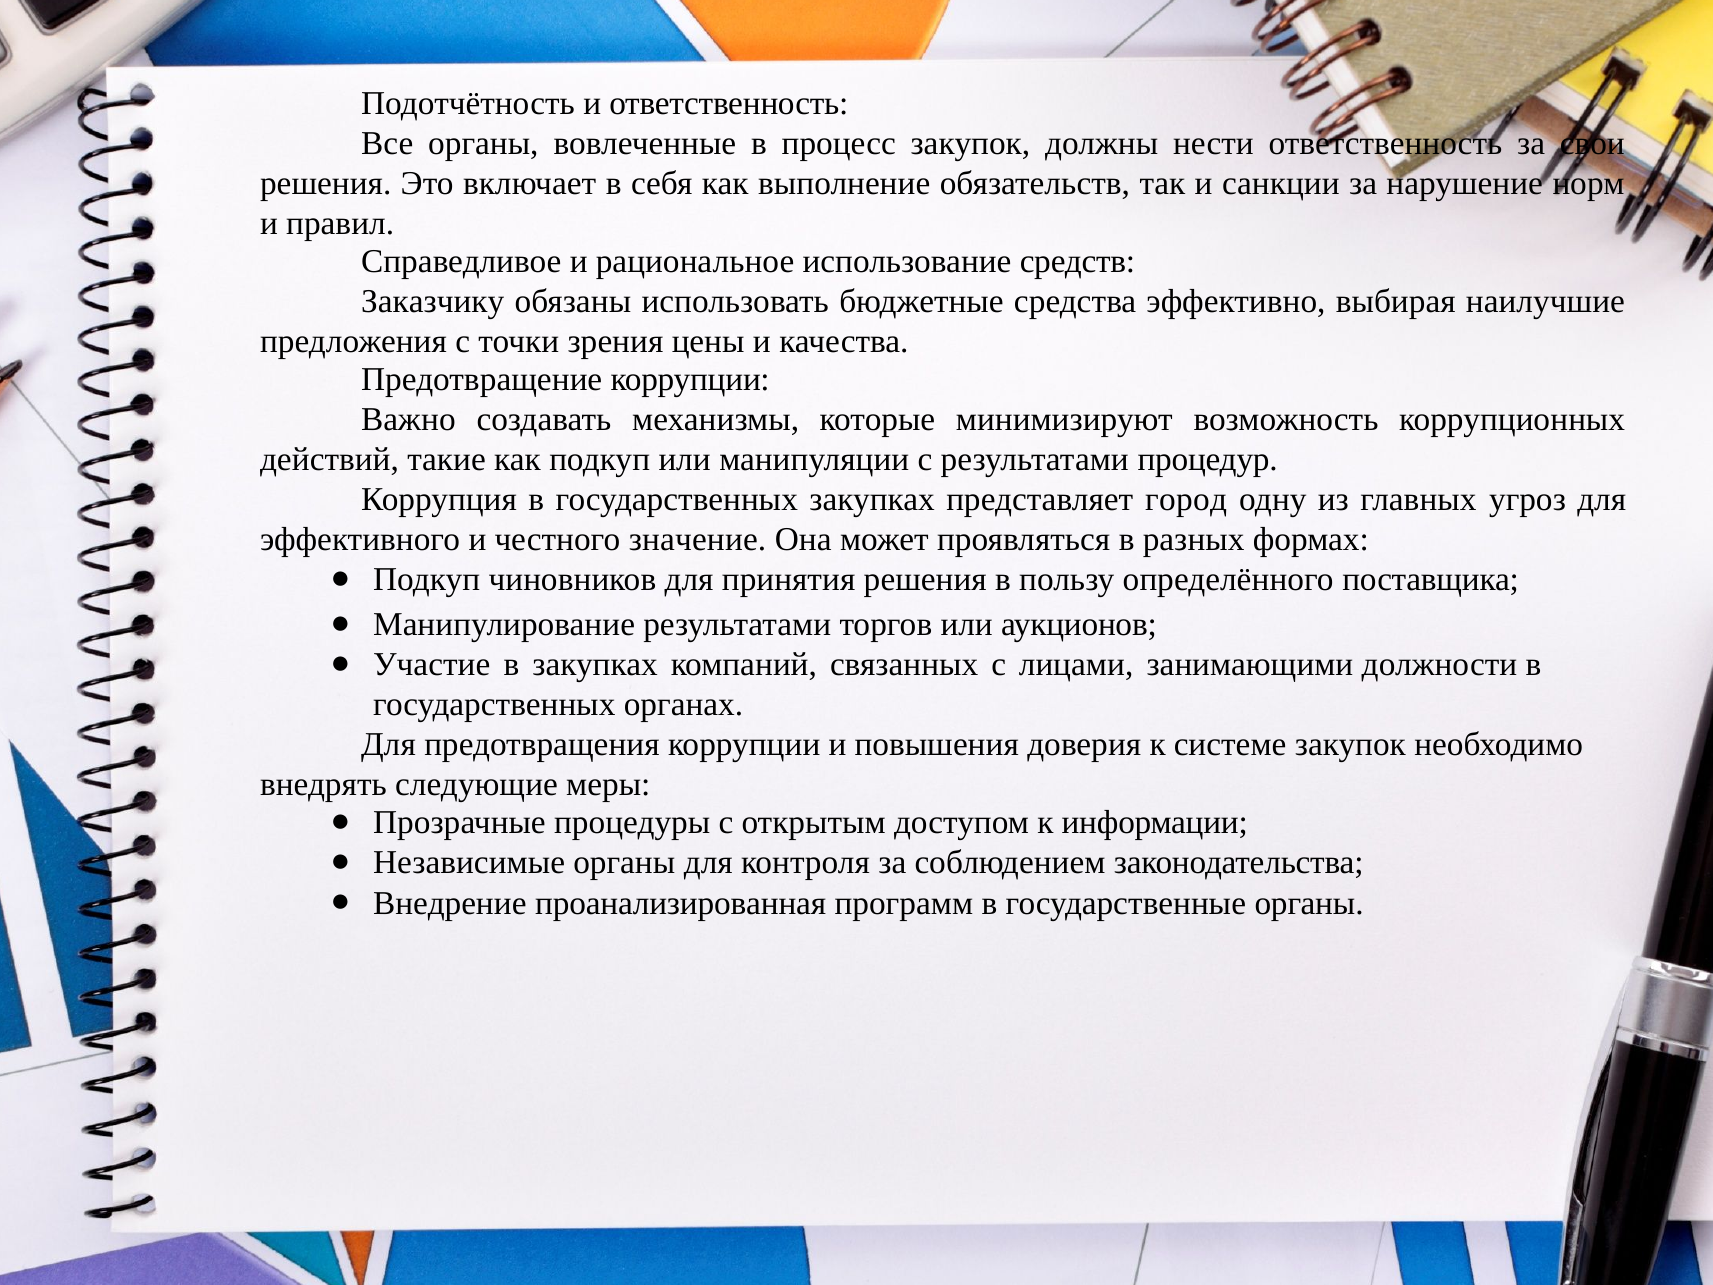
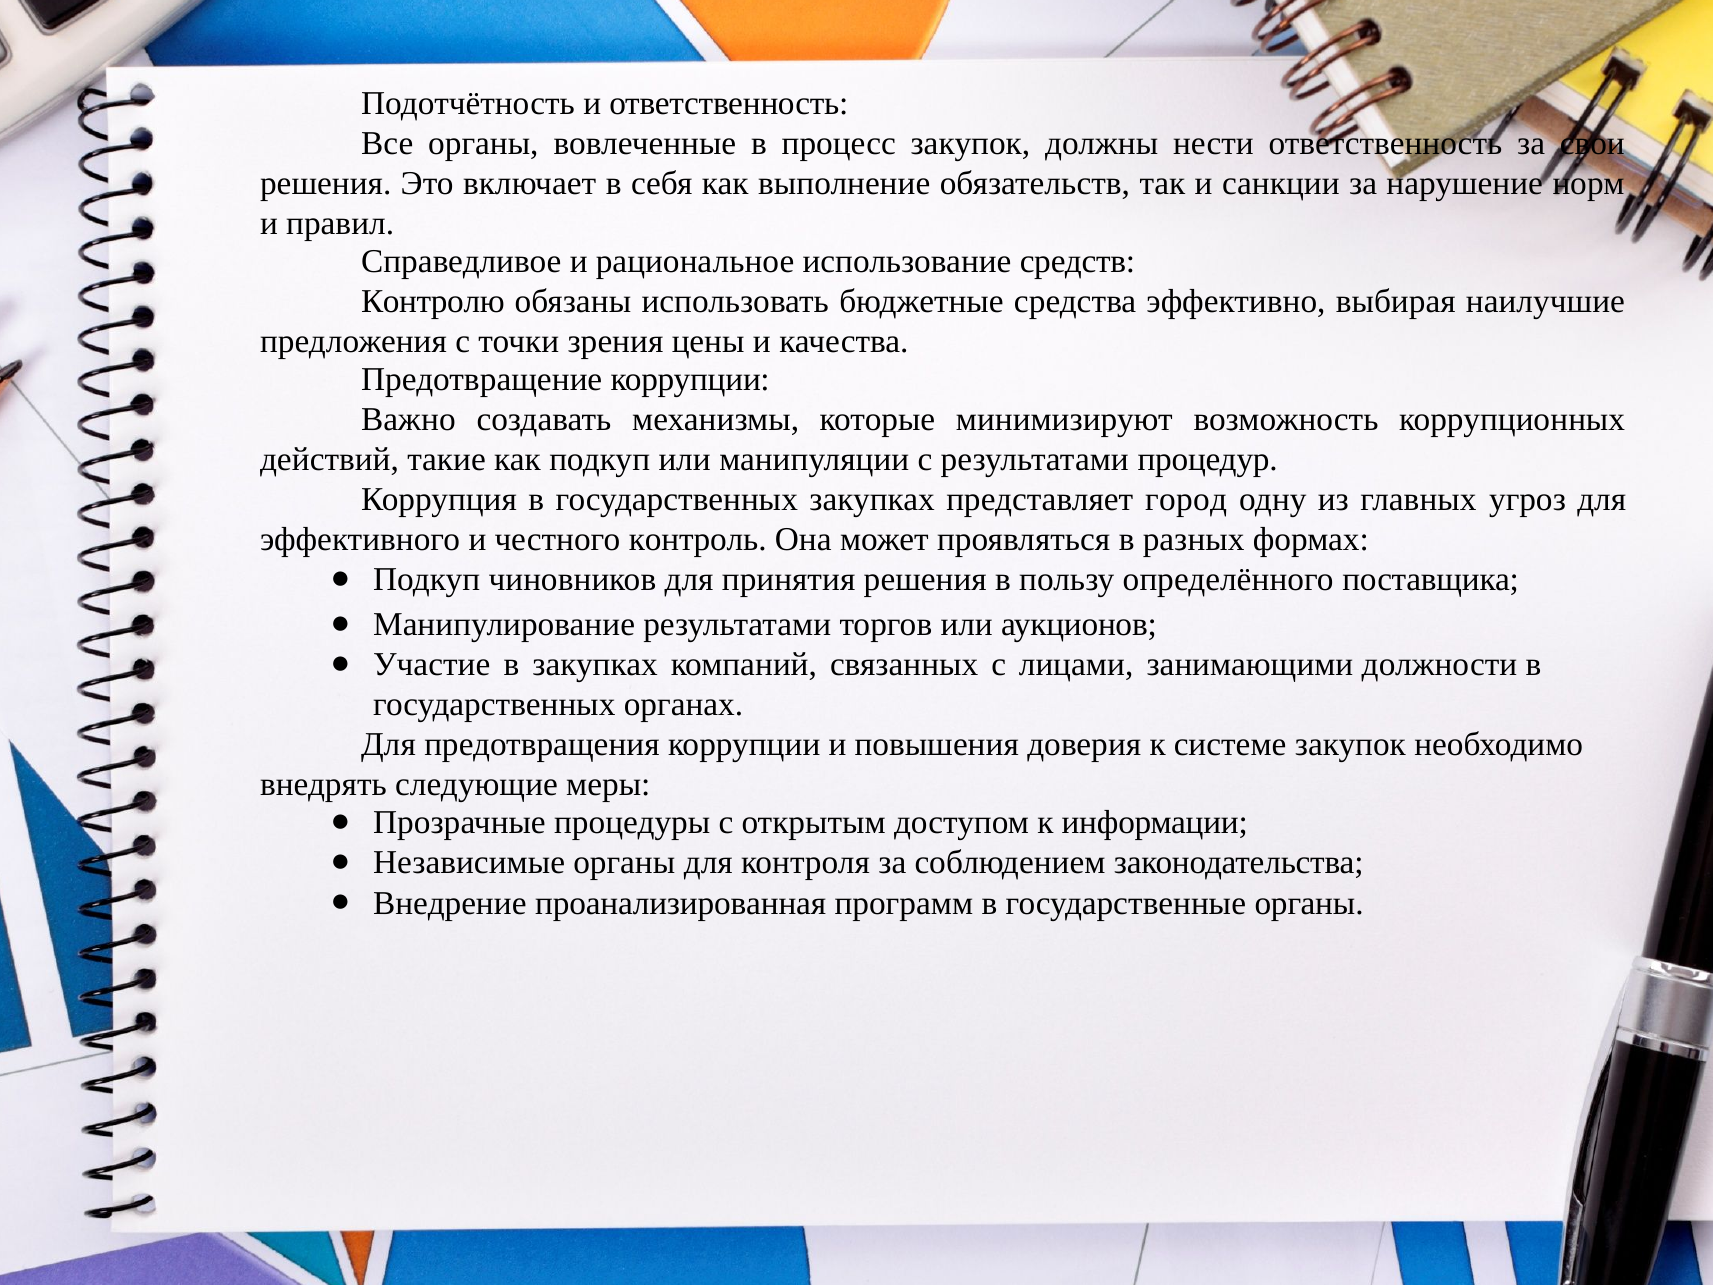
Заказчику: Заказчику -> Контролю
значение: значение -> контроль
